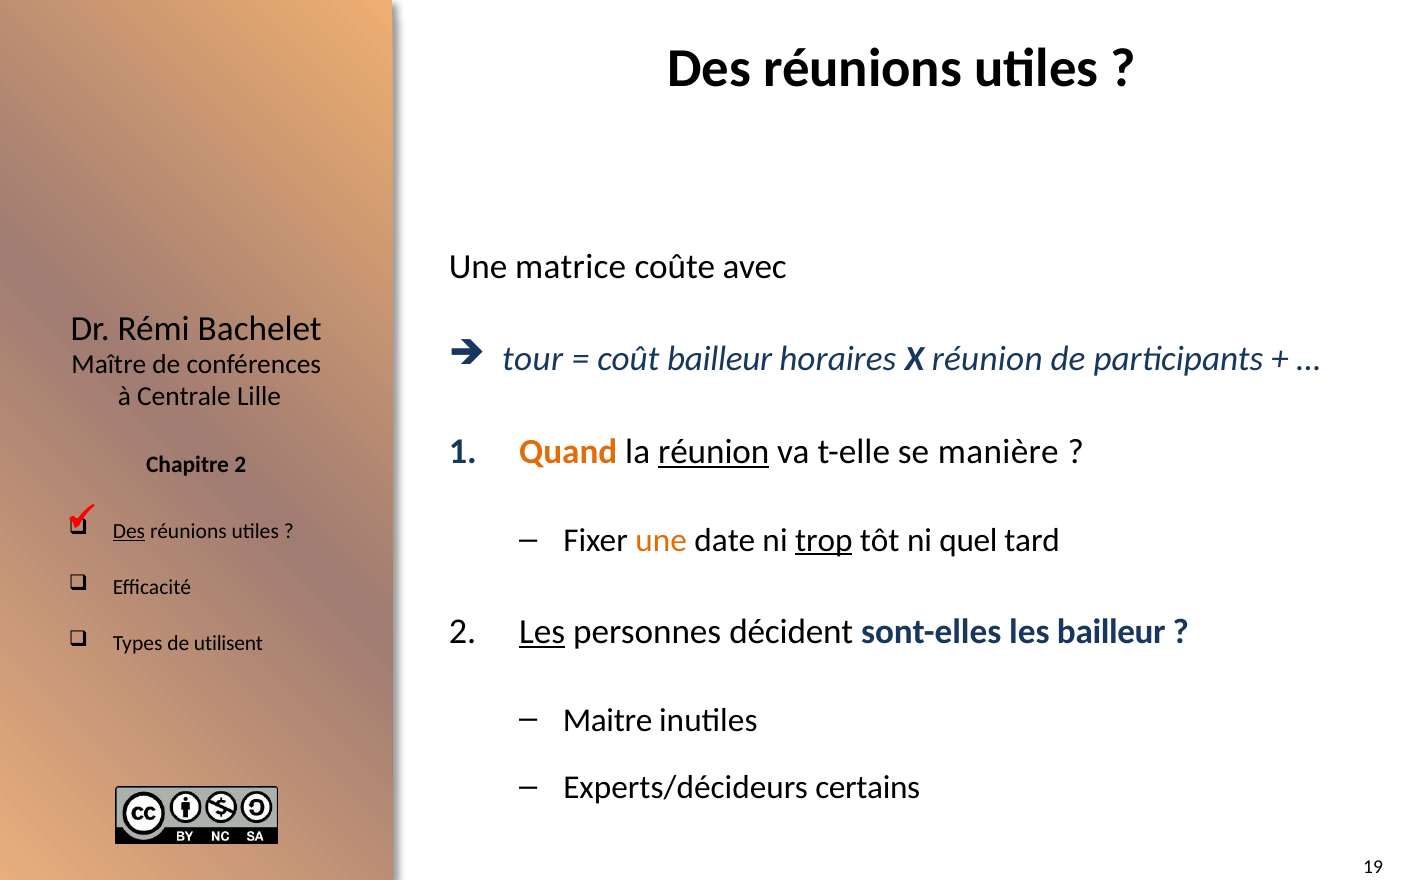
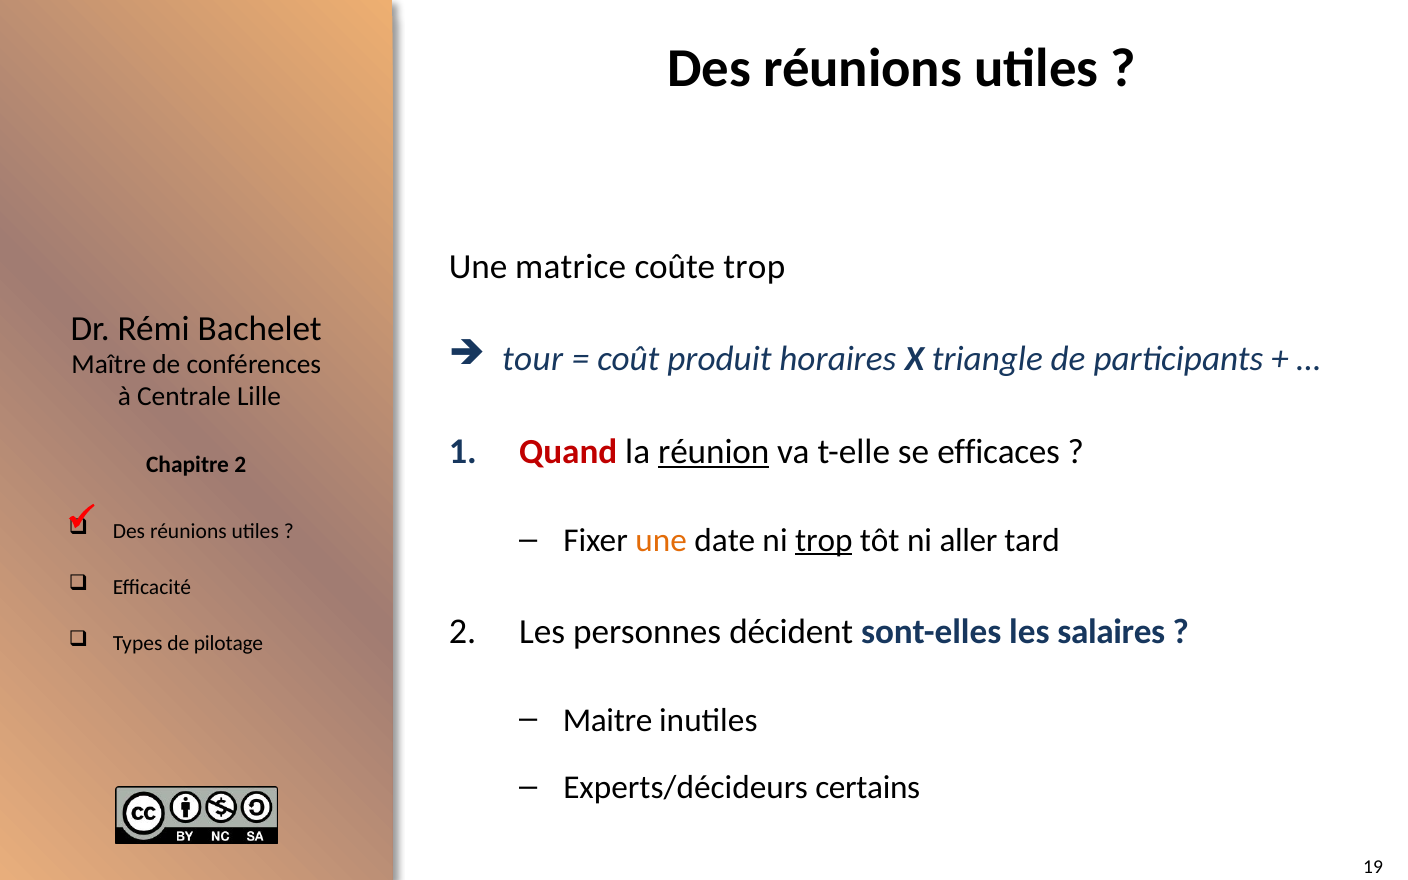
coûte avec: avec -> trop
coût bailleur: bailleur -> produit
X réunion: réunion -> triangle
Quand colour: orange -> red
manière: manière -> efficaces
Des at (129, 531) underline: present -> none
quel: quel -> aller
Les at (542, 632) underline: present -> none
les bailleur: bailleur -> salaires
utilisent: utilisent -> pilotage
